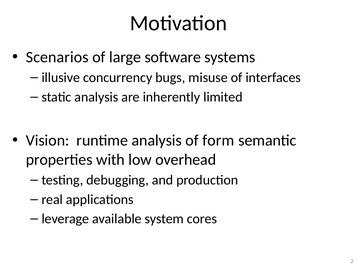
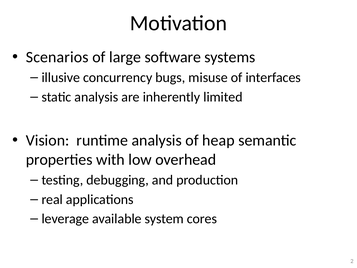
form: form -> heap
